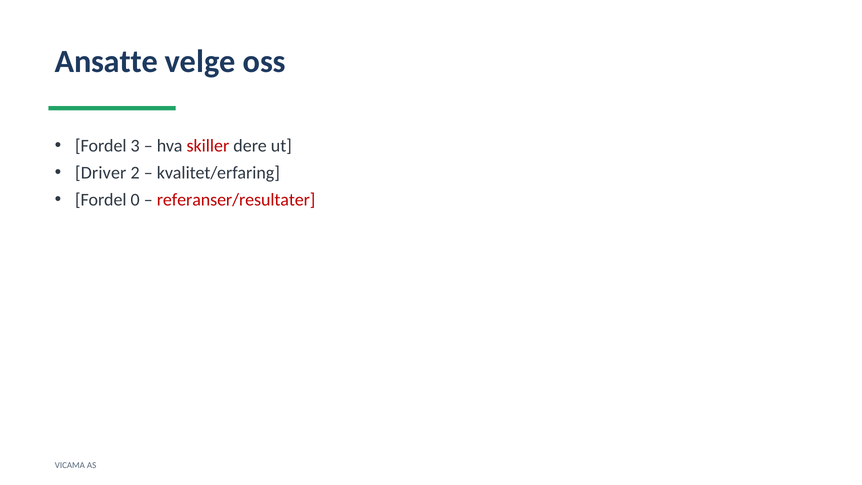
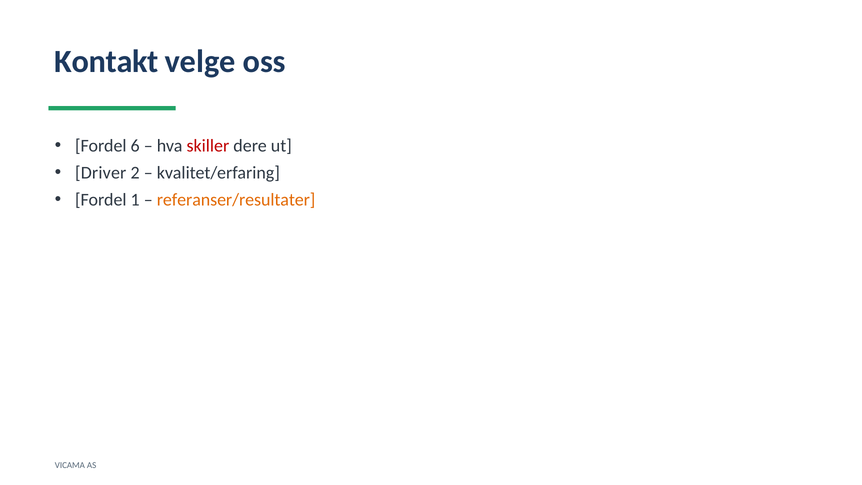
Ansatte: Ansatte -> Kontakt
3: 3 -> 6
0: 0 -> 1
referanser/resultater colour: red -> orange
